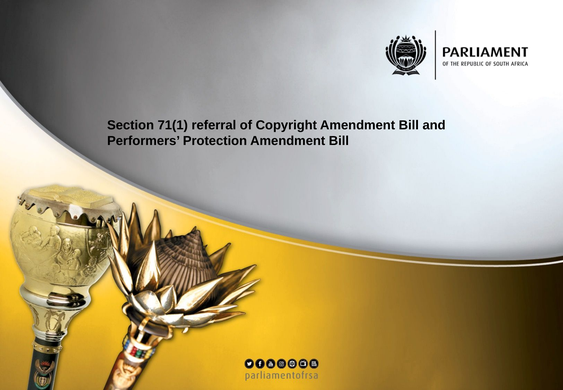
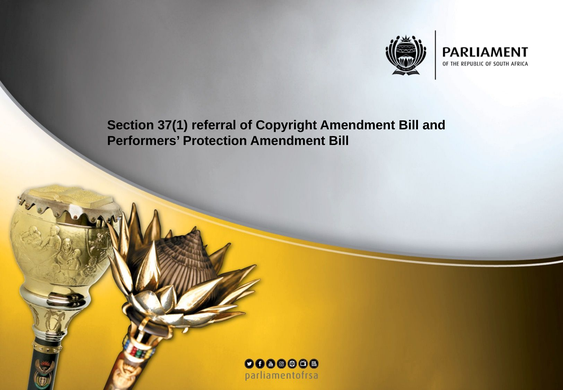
71(1: 71(1 -> 37(1
